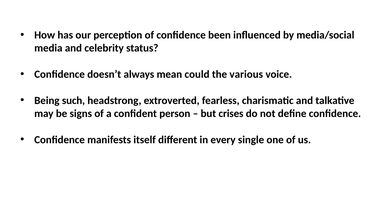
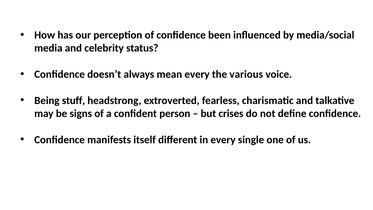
mean could: could -> every
such: such -> stuff
